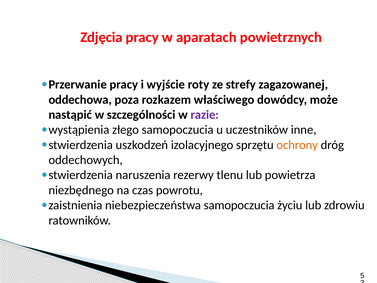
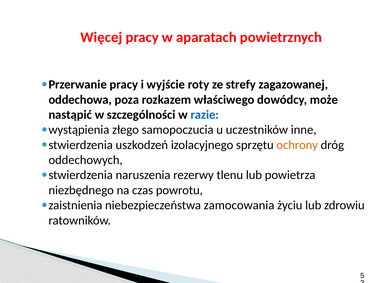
Zdjęcia: Zdjęcia -> Więcej
razie colour: purple -> blue
niebezpieczeństwa samopoczucia: samopoczucia -> zamocowania
